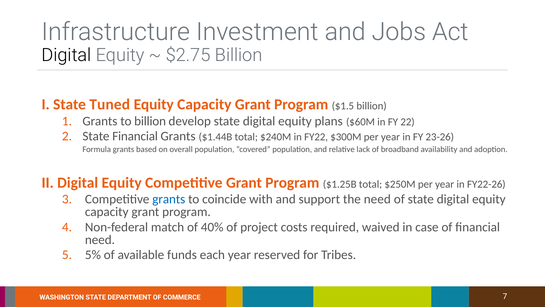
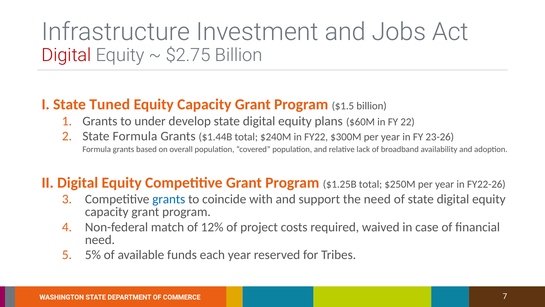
Digital at (66, 55) colour: black -> red
to billion: billion -> under
State Financial: Financial -> Formula
40%: 40% -> 12%
